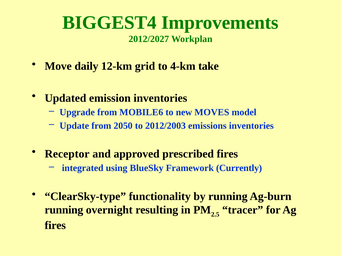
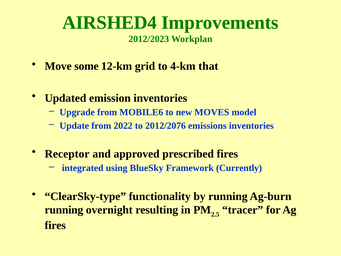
BIGGEST4: BIGGEST4 -> AIRSHED4
2012/2027: 2012/2027 -> 2012/2023
daily: daily -> some
take: take -> that
2050: 2050 -> 2022
2012/2003: 2012/2003 -> 2012/2076
